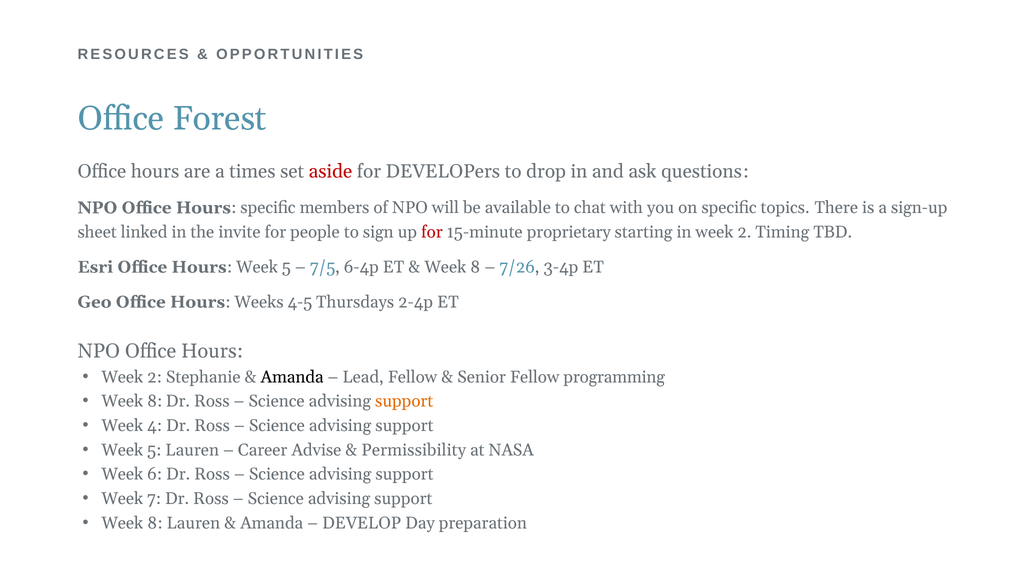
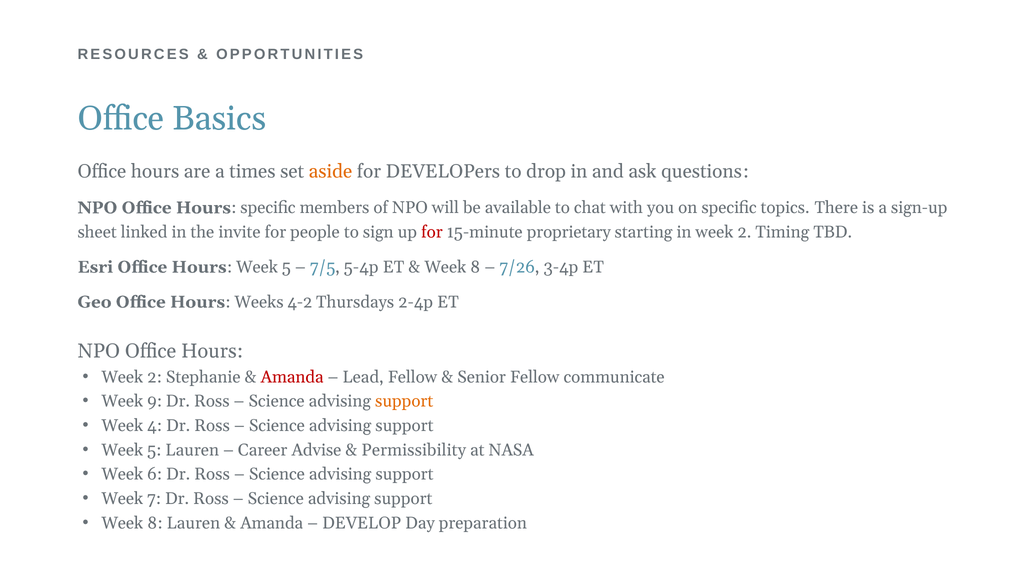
Forest: Forest -> Basics
aside colour: red -> orange
6-4p: 6-4p -> 5-4p
4-5: 4-5 -> 4-2
Amanda at (292, 377) colour: black -> red
programming: programming -> communicate
8 at (155, 401): 8 -> 9
